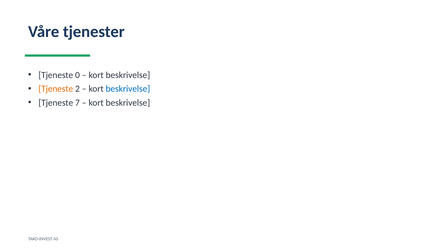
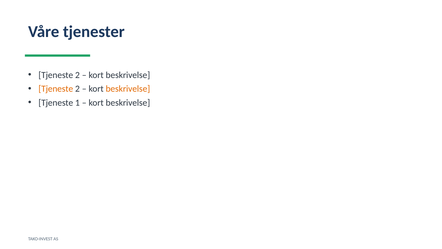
0 at (77, 75): 0 -> 2
beskrivelse at (128, 89) colour: blue -> orange
7: 7 -> 1
